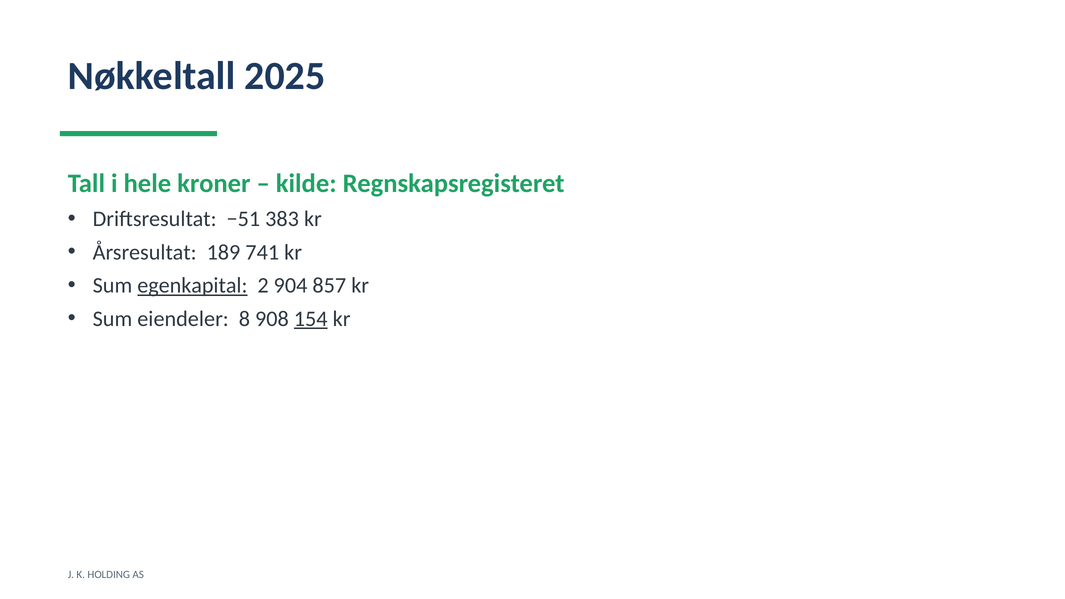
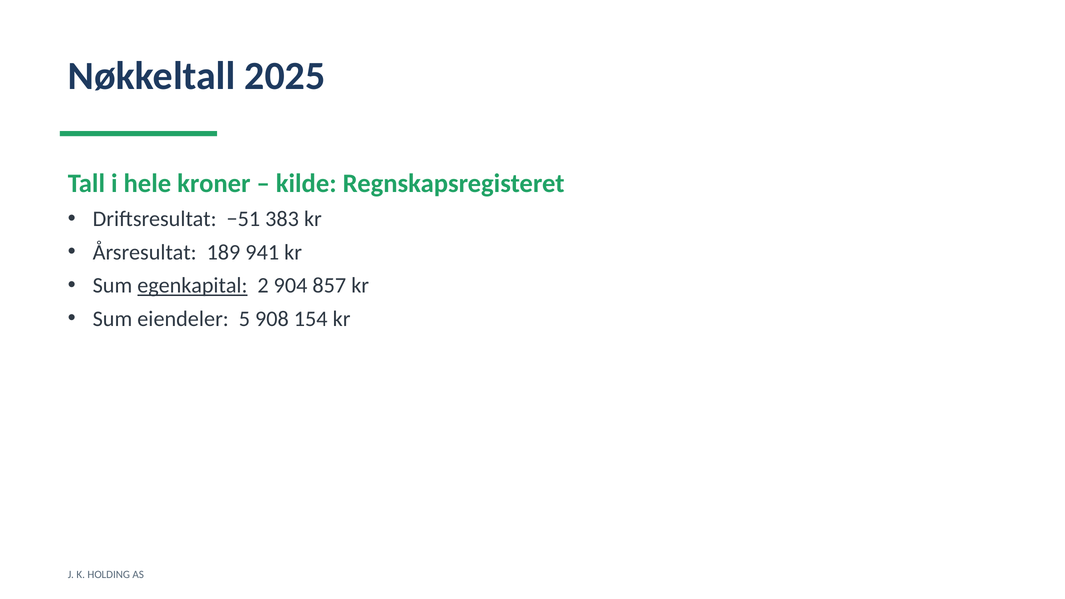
741: 741 -> 941
8: 8 -> 5
154 underline: present -> none
